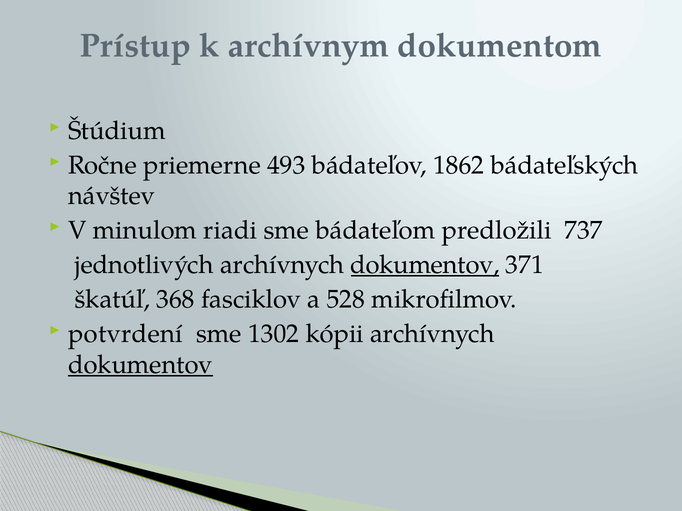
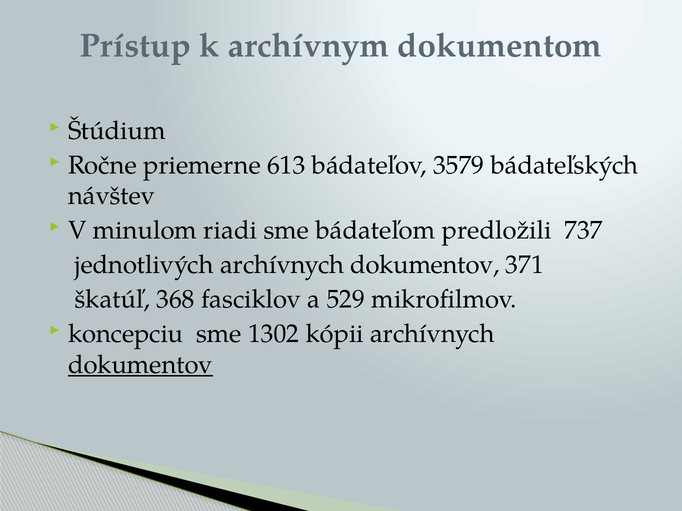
493: 493 -> 613
1862: 1862 -> 3579
dokumentov at (425, 265) underline: present -> none
528: 528 -> 529
potvrdení: potvrdení -> koncepciu
